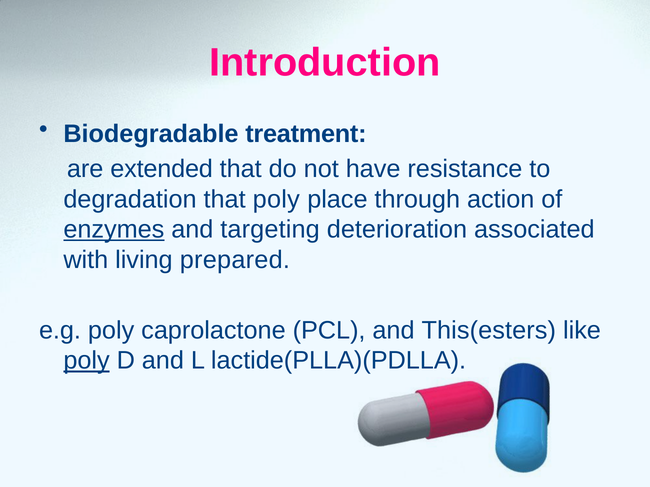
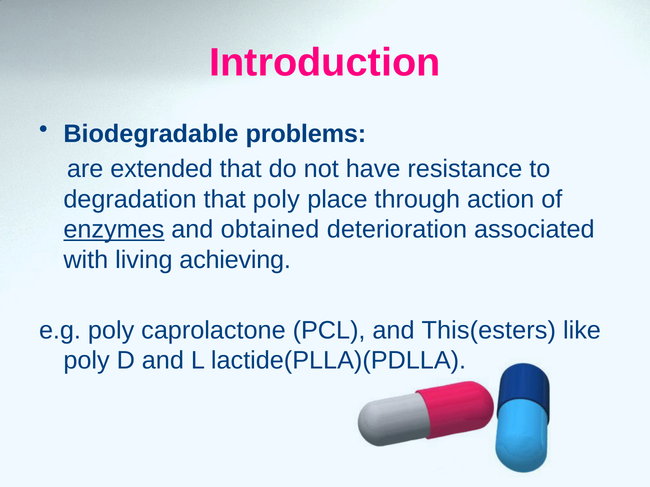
treatment: treatment -> problems
targeting: targeting -> obtained
prepared: prepared -> achieving
poly at (87, 361) underline: present -> none
